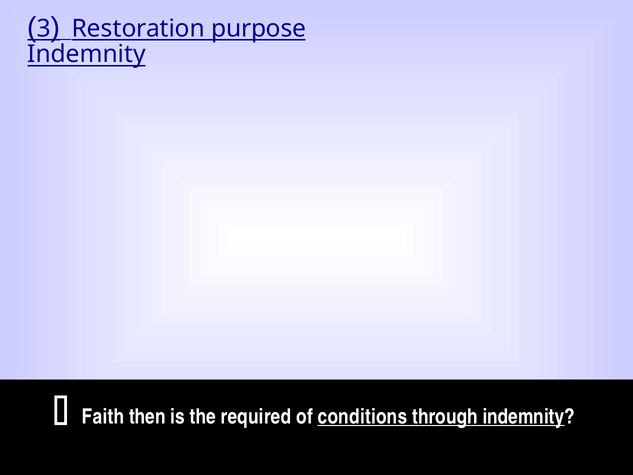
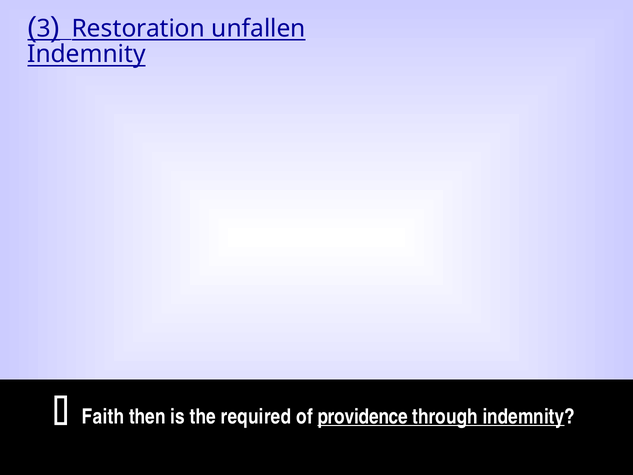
purpose: purpose -> unfallen
conditions: conditions -> providence
